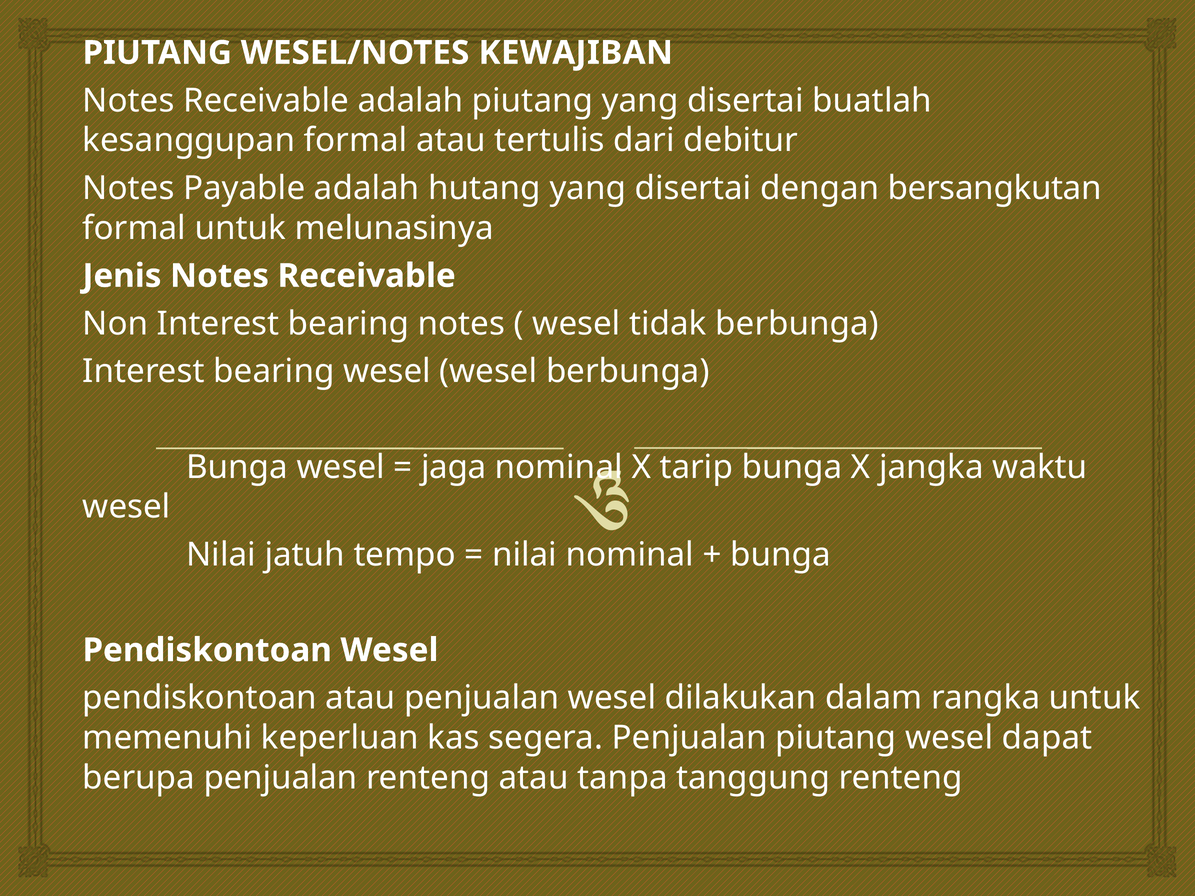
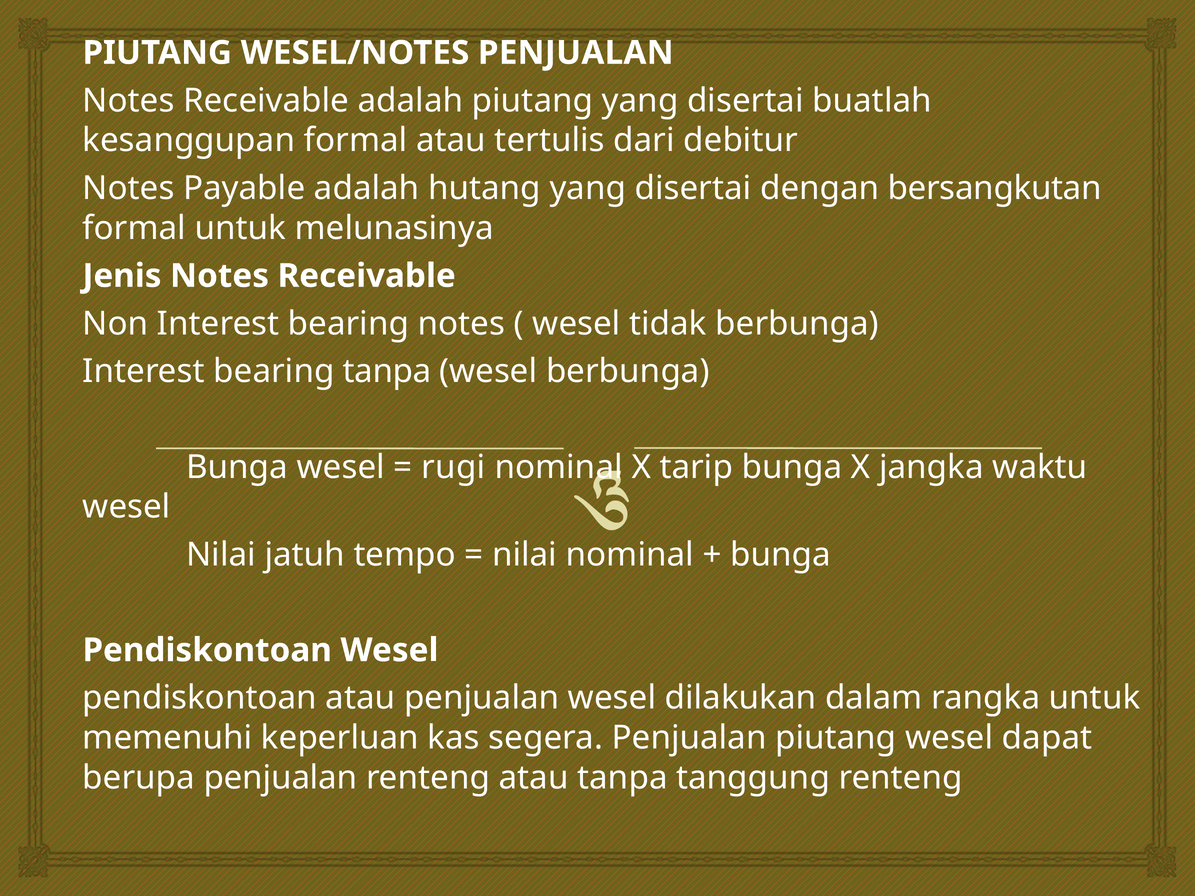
WESEL/NOTES KEWAJIBAN: KEWAJIBAN -> PENJUALAN
bearing wesel: wesel -> tanpa
jaga: jaga -> rugi
